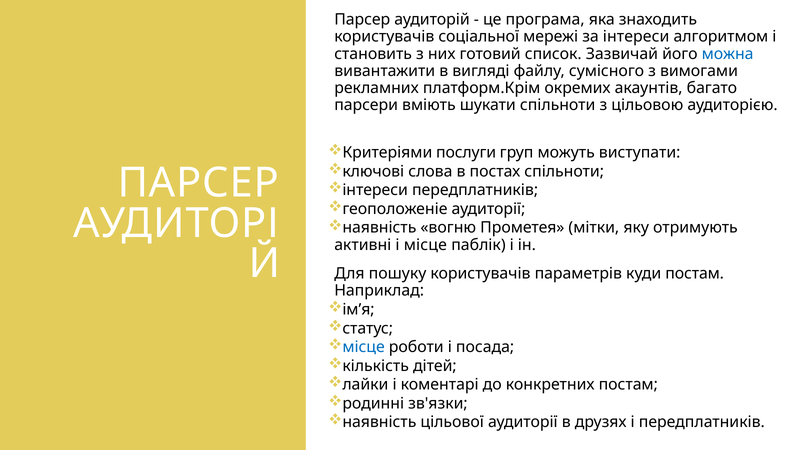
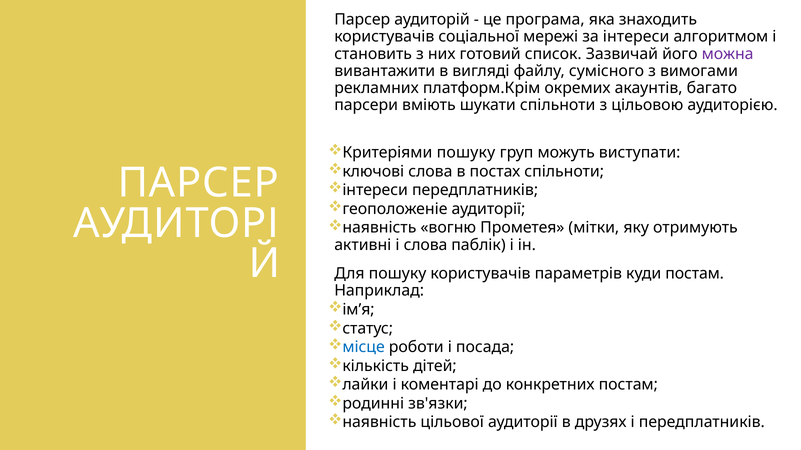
можна colour: blue -> purple
Критеріями послуги: послуги -> пошуку
і місце: місце -> слова
